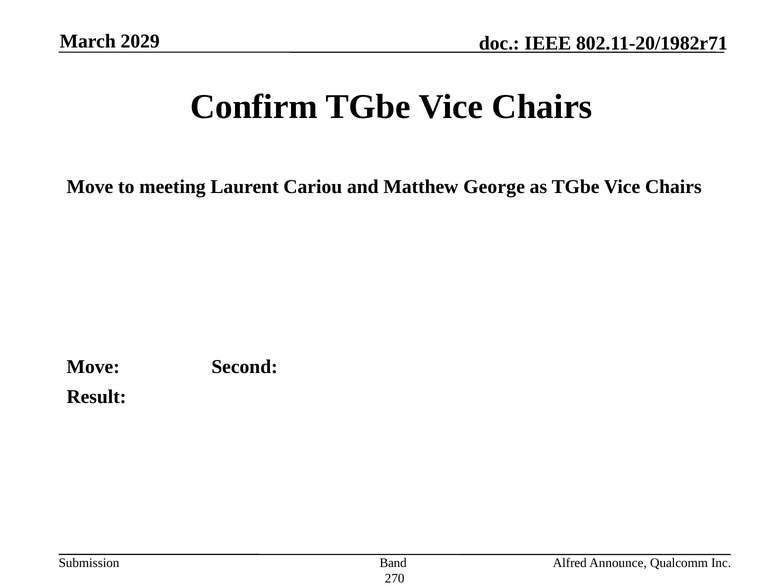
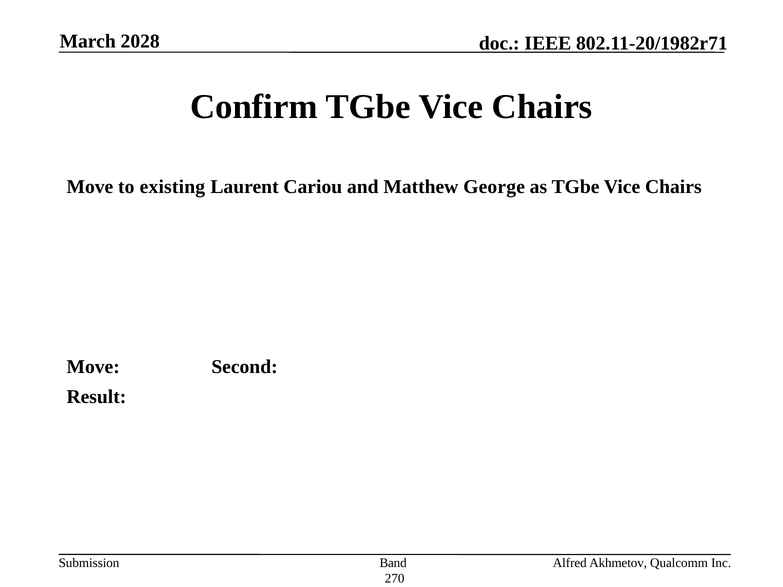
2029: 2029 -> 2028
meeting: meeting -> existing
Announce: Announce -> Akhmetov
